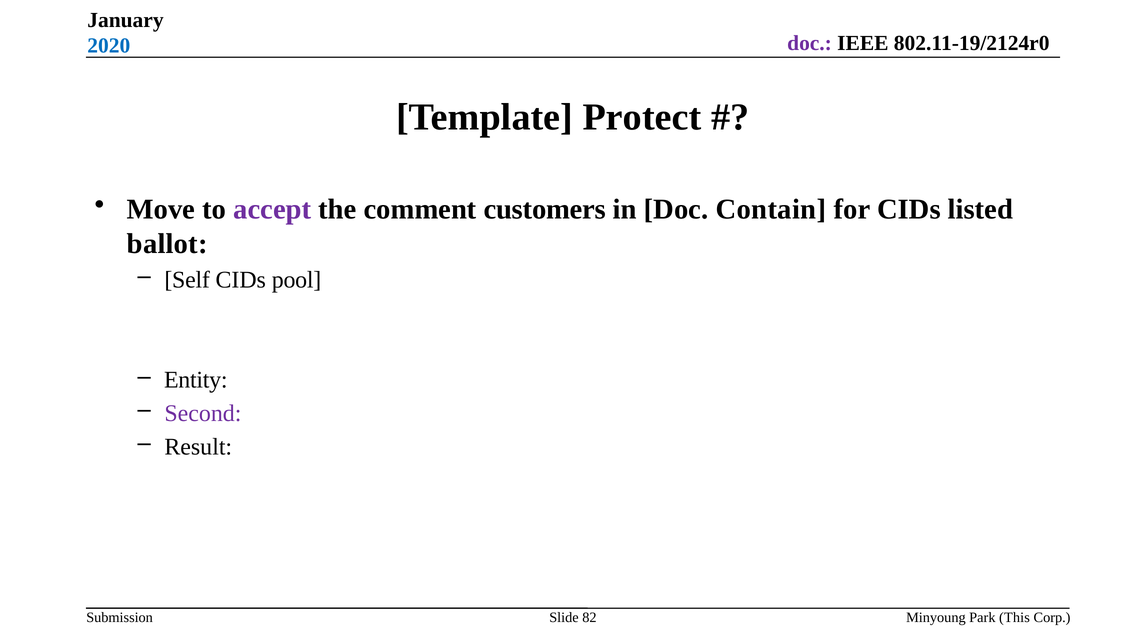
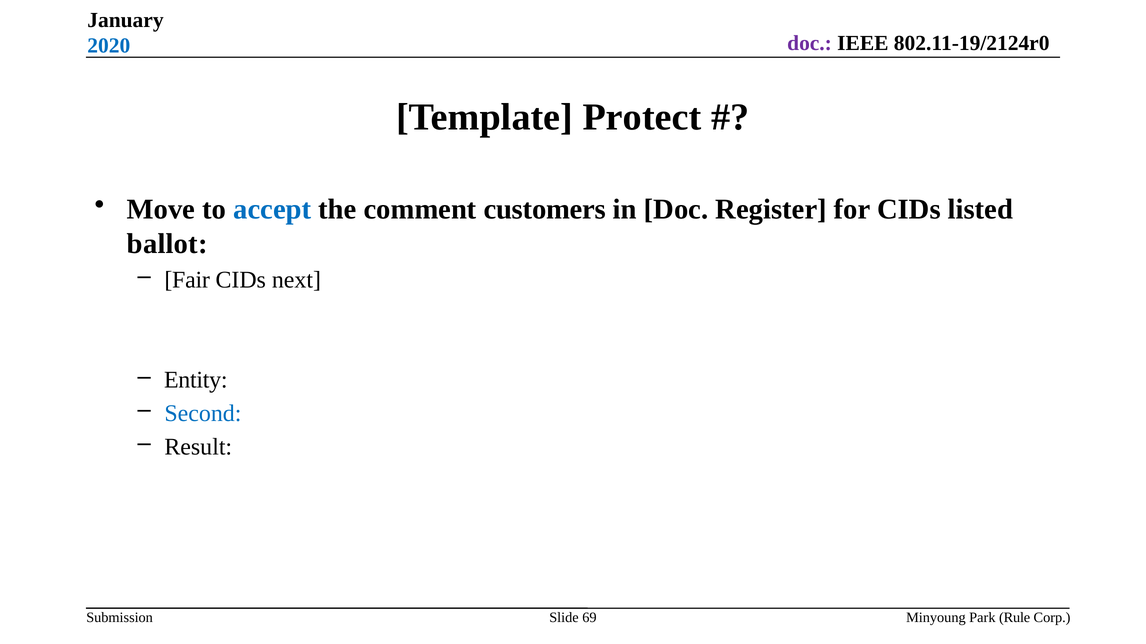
accept colour: purple -> blue
Contain: Contain -> Register
Self: Self -> Fair
pool: pool -> next
Second colour: purple -> blue
82: 82 -> 69
This: This -> Rule
